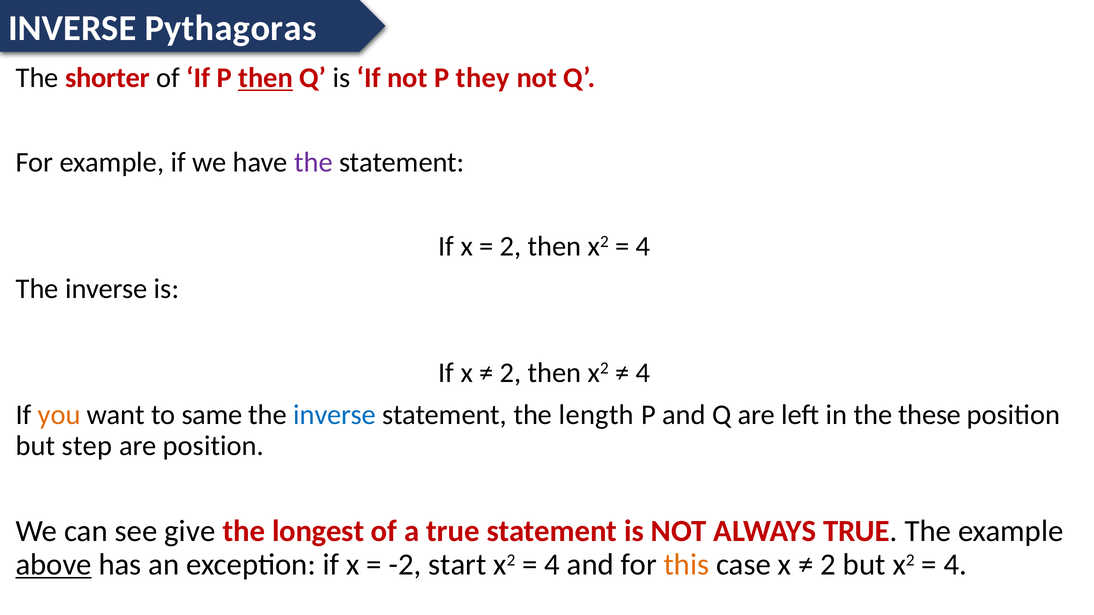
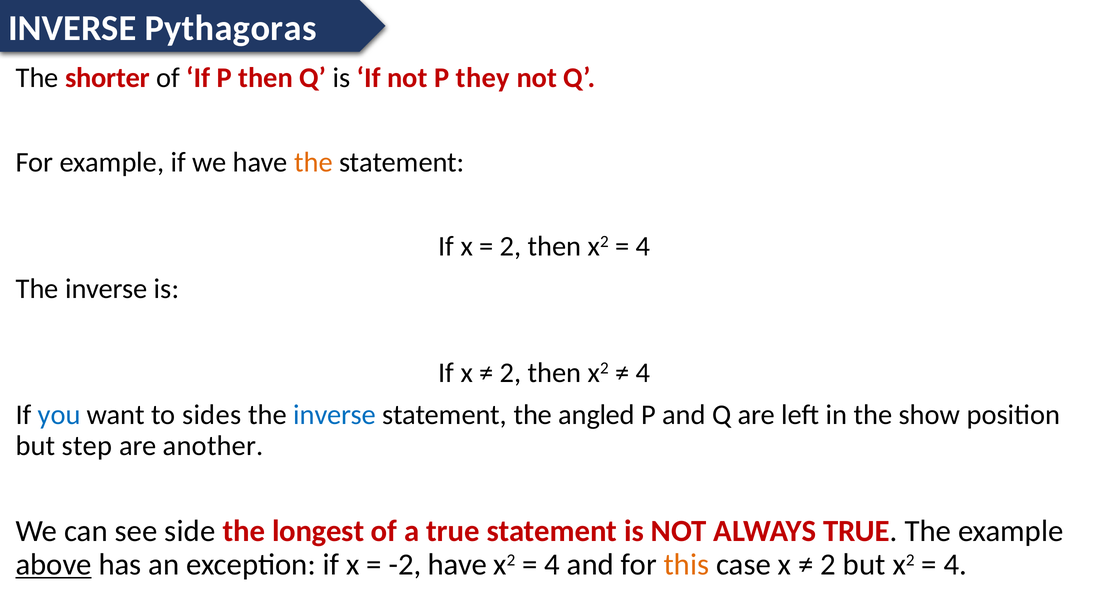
then at (266, 78) underline: present -> none
the at (313, 162) colour: purple -> orange
you colour: orange -> blue
same: same -> sides
length: length -> angled
these: these -> show
are position: position -> another
give: give -> side
-2 start: start -> have
